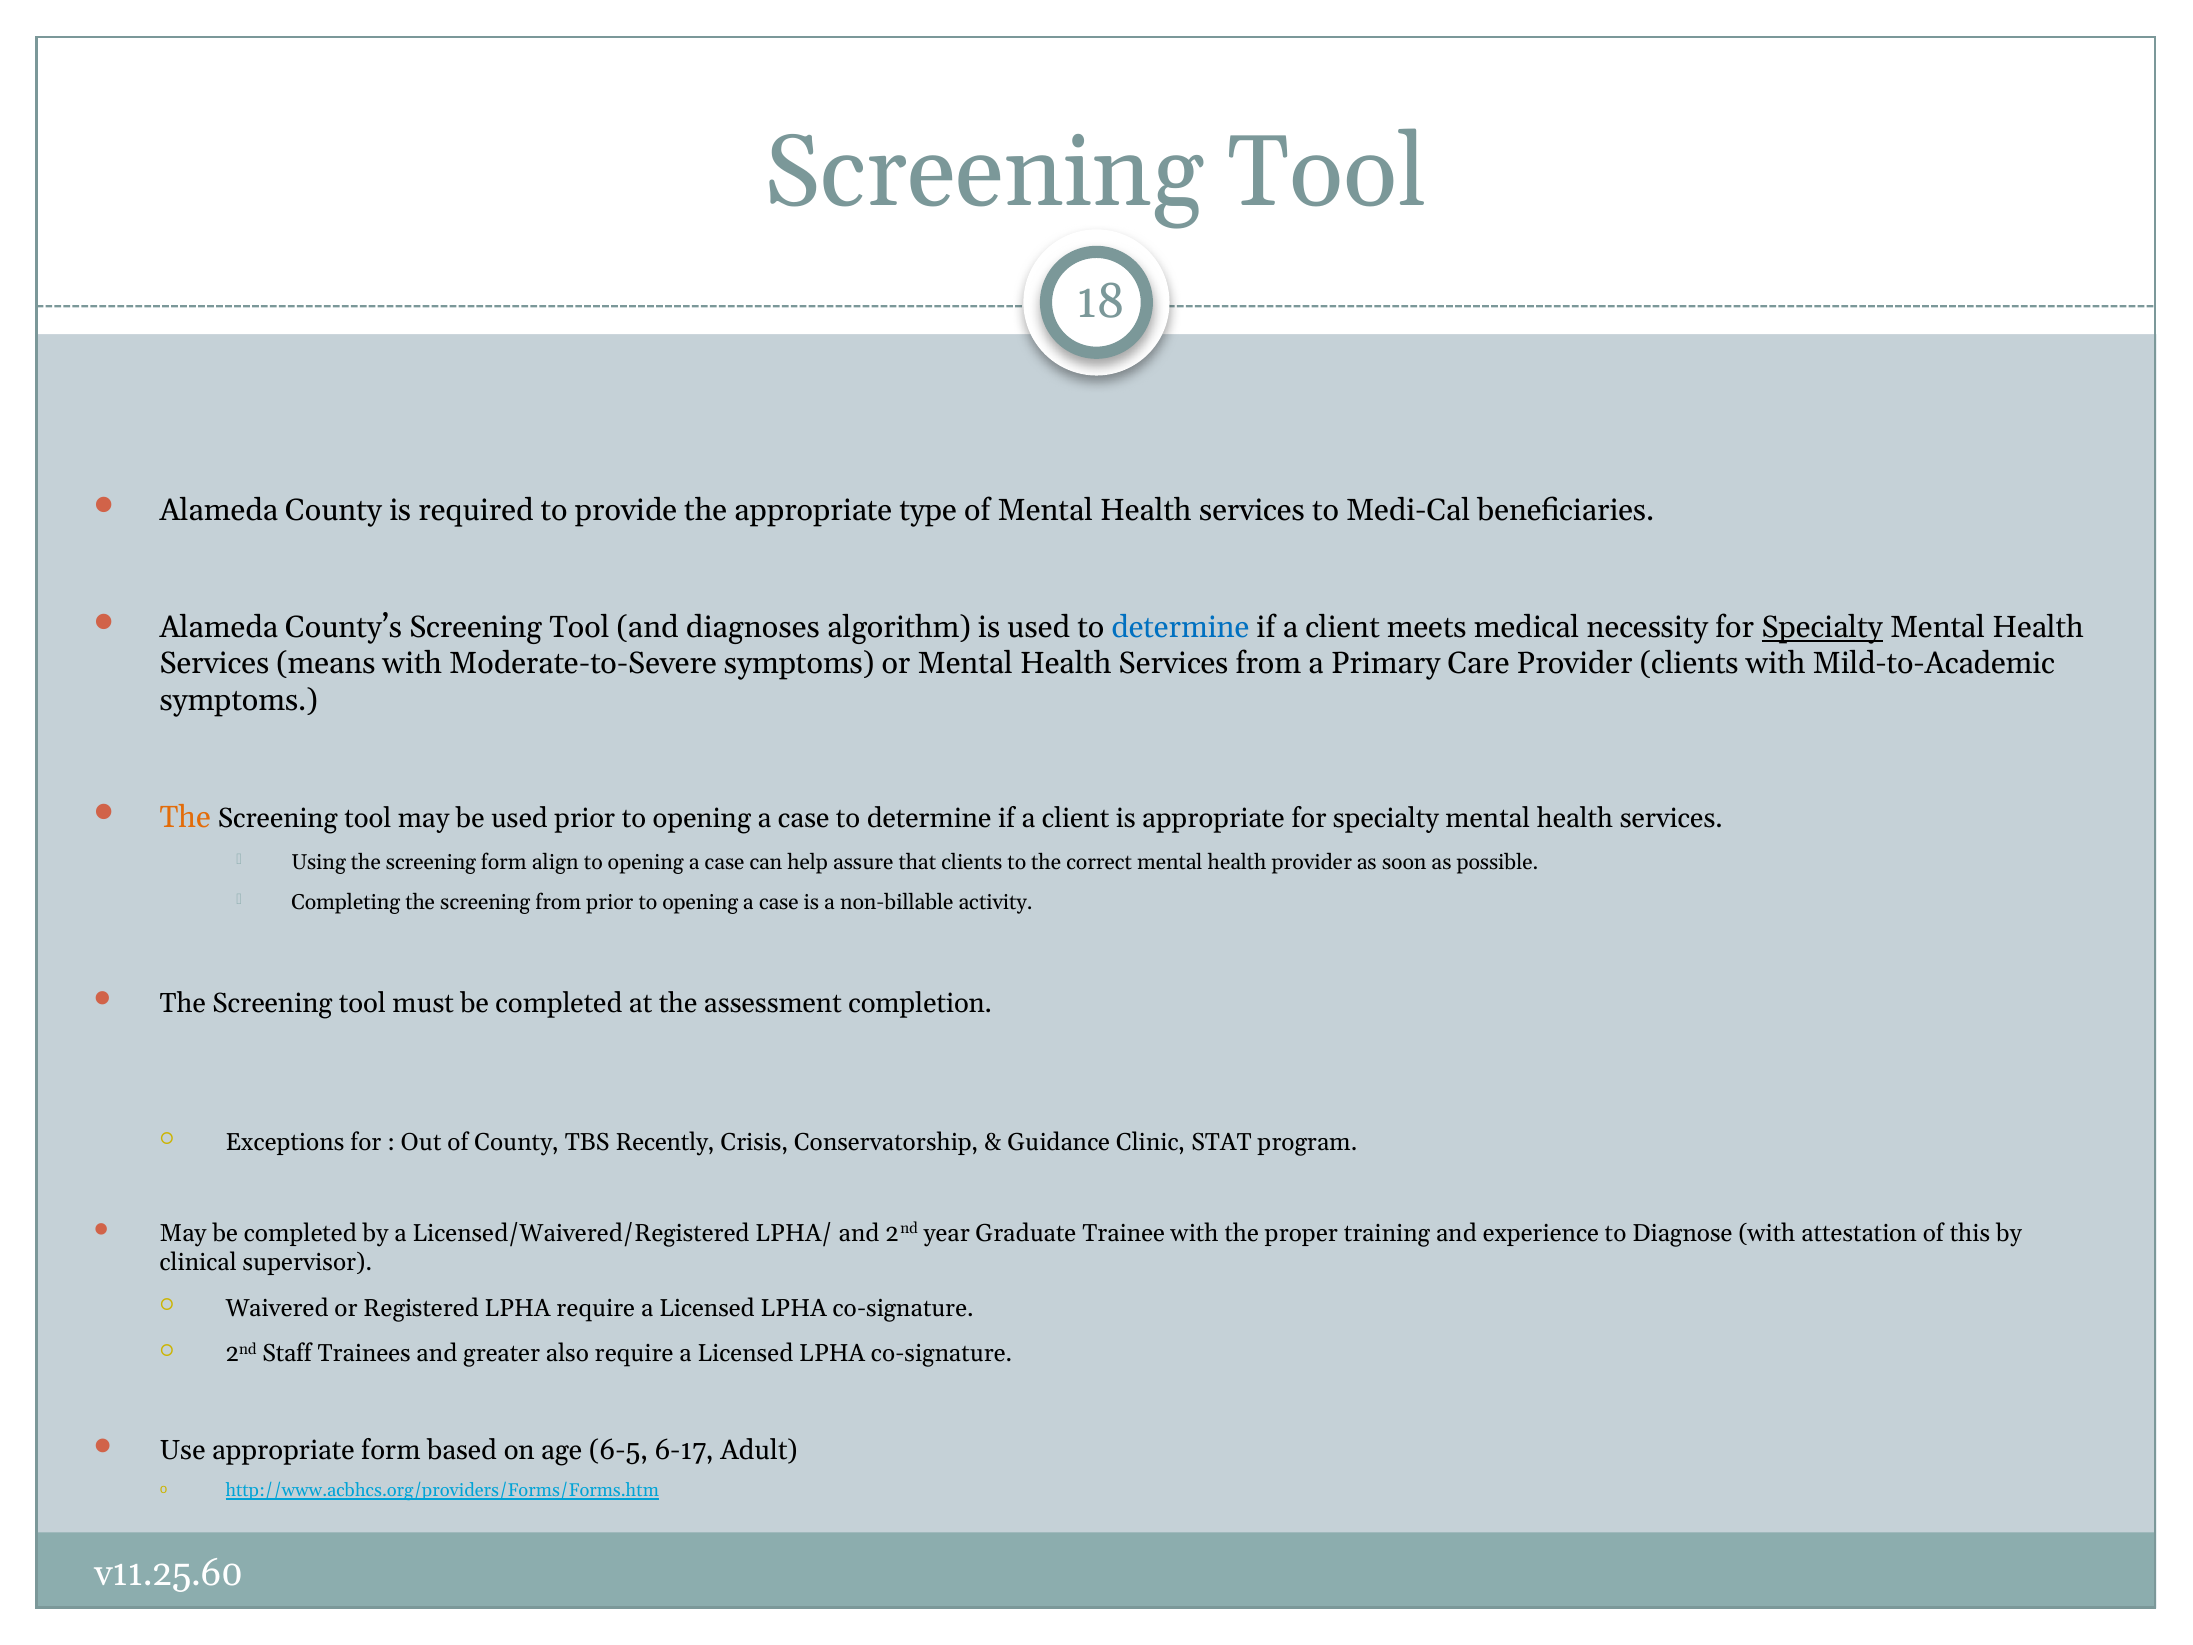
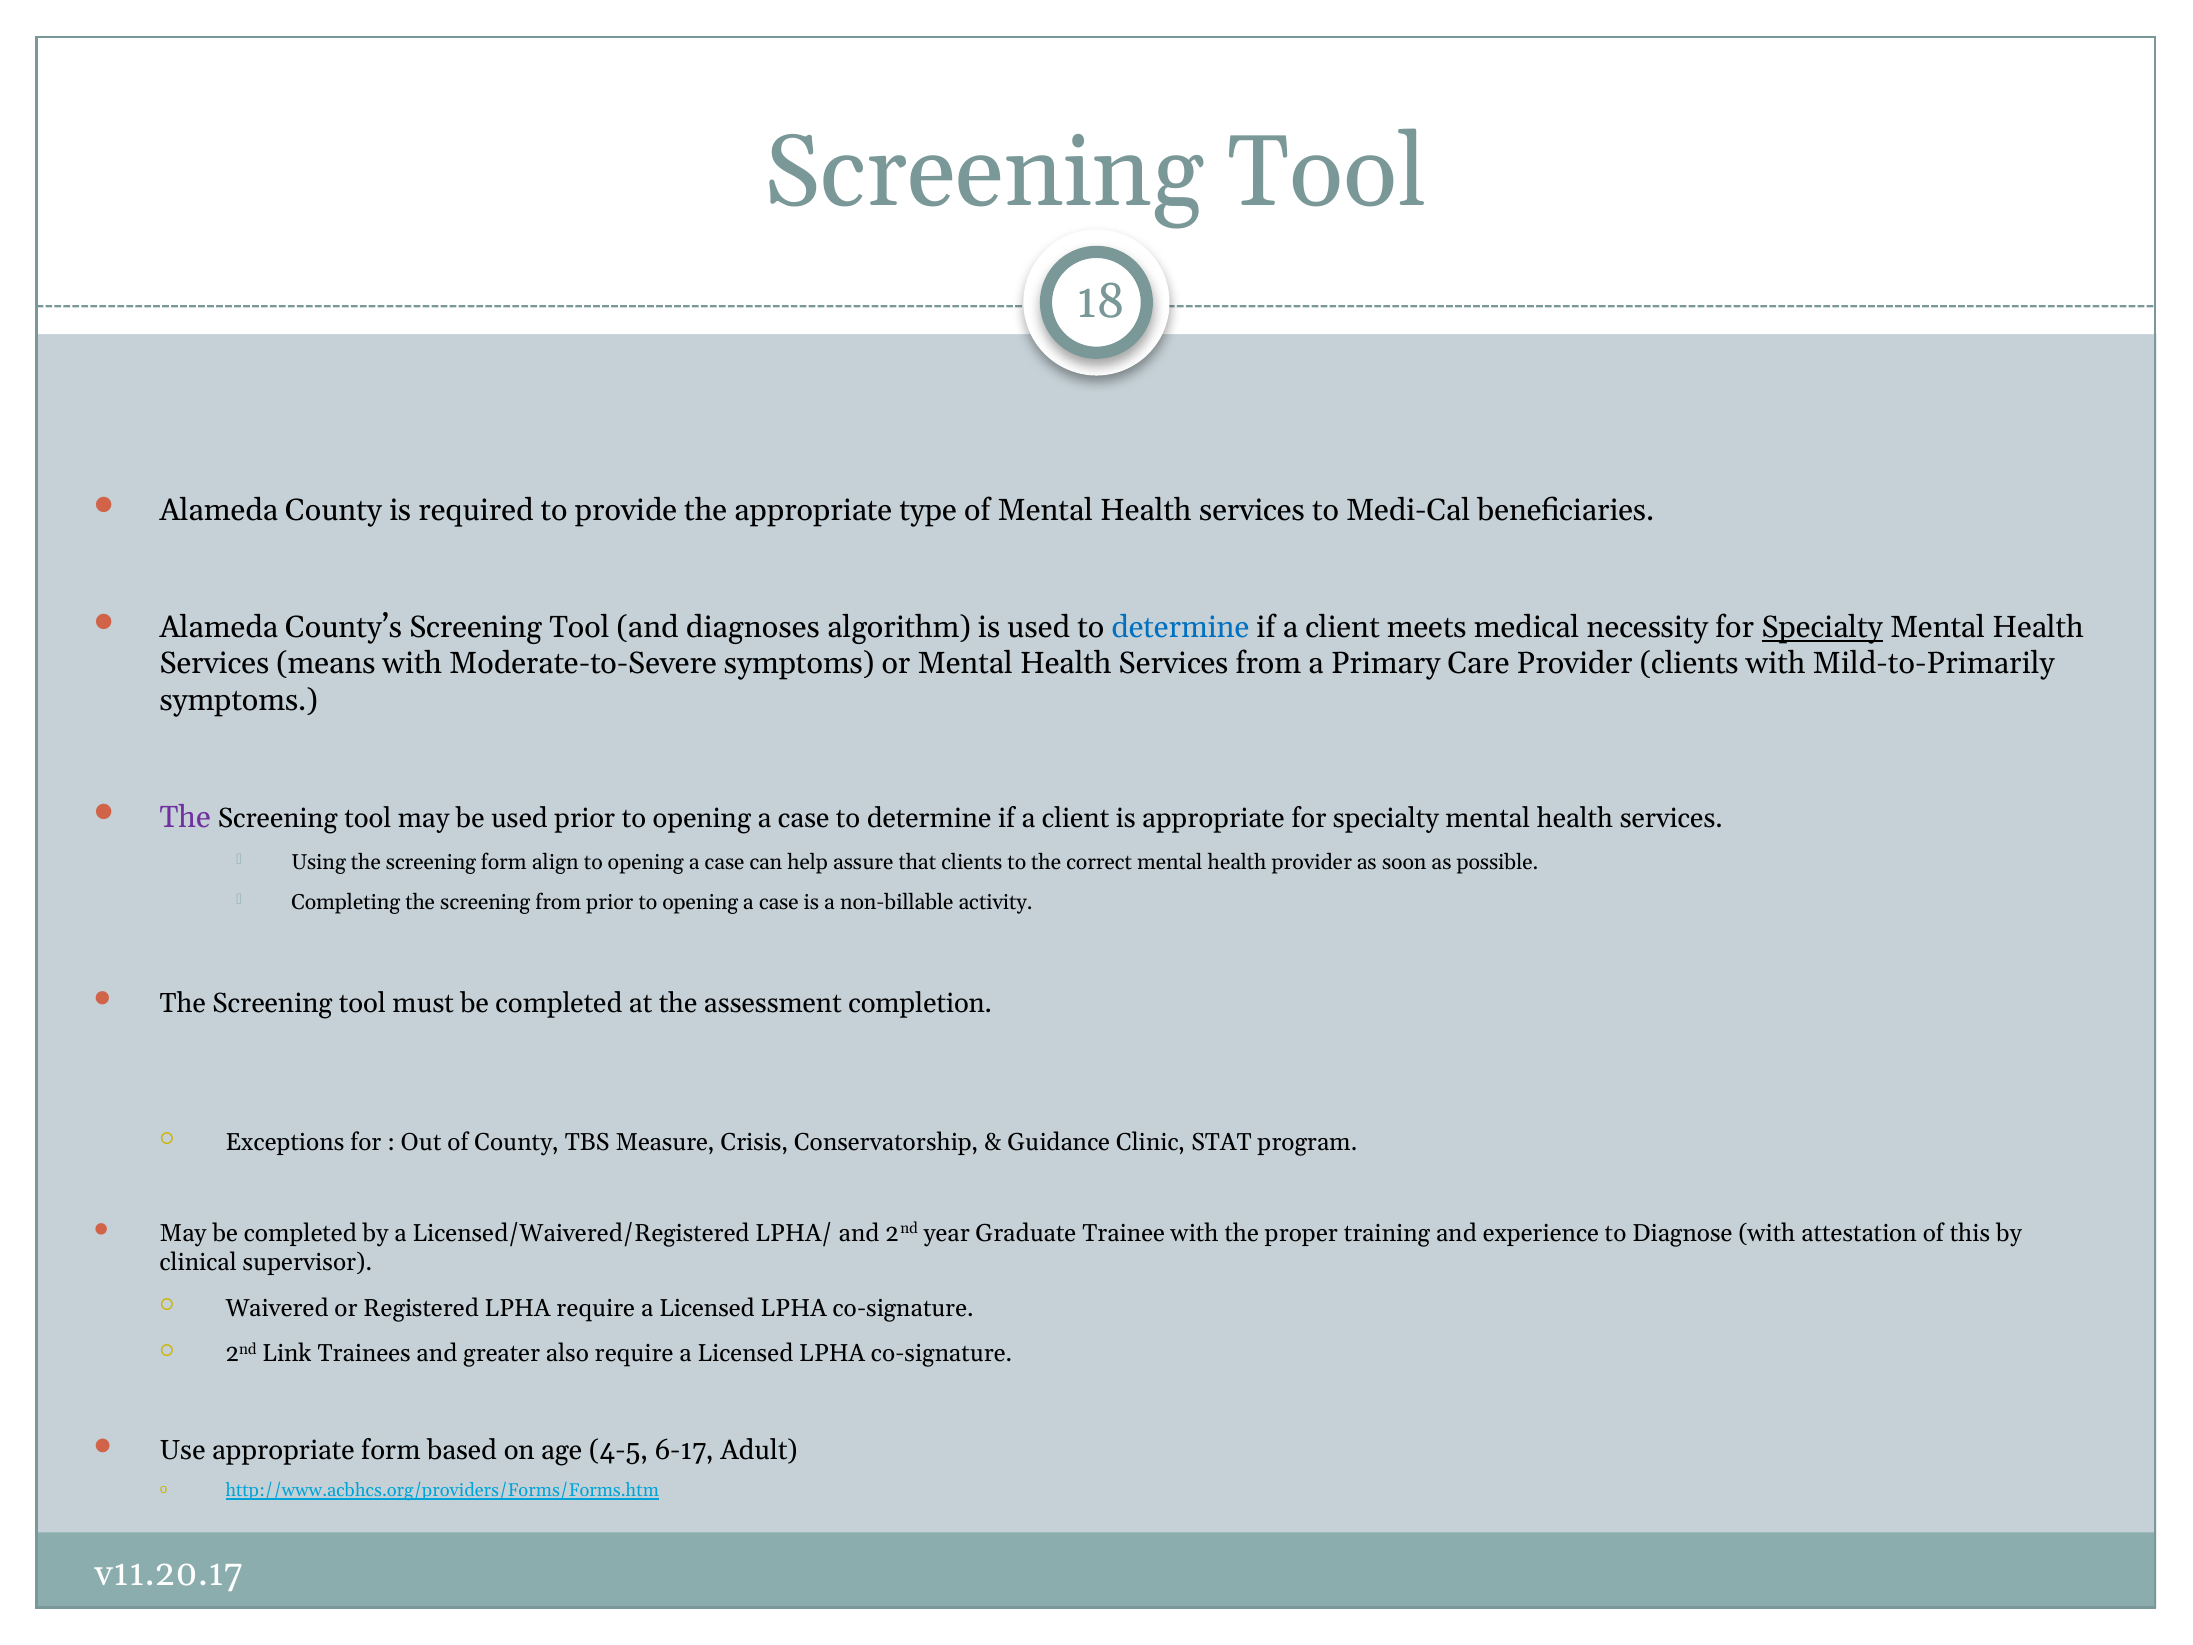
Mild-to-Academic: Mild-to-Academic -> Mild-to-Primarily
The at (185, 817) colour: orange -> purple
Recently: Recently -> Measure
Staff: Staff -> Link
6-5: 6-5 -> 4-5
v11.25.60: v11.25.60 -> v11.20.17
